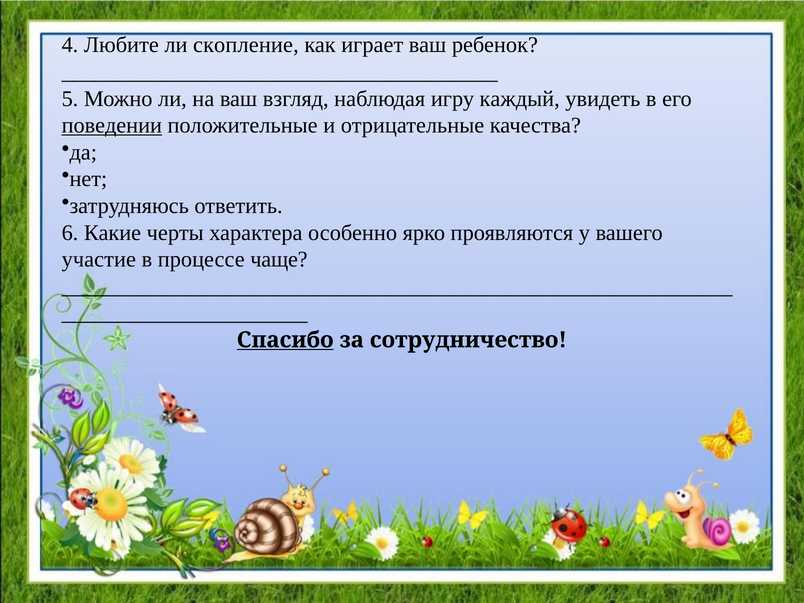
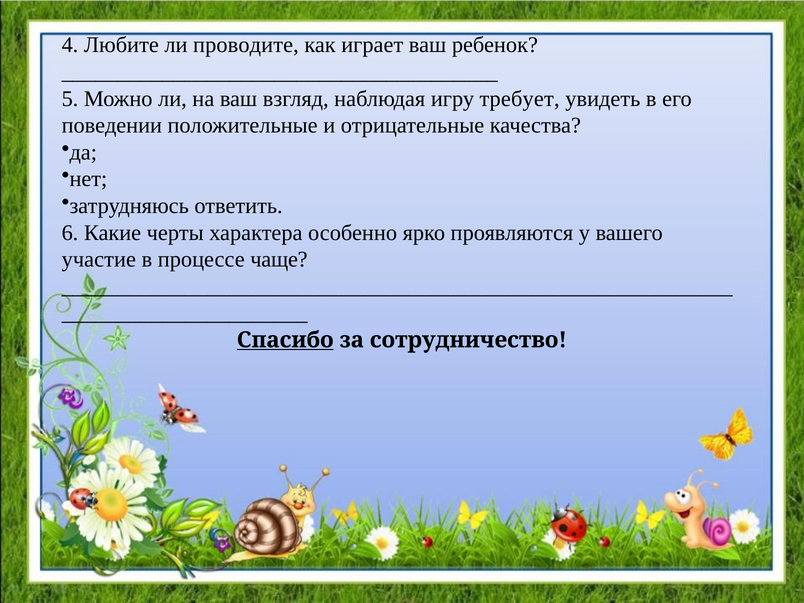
скопление: скопление -> проводите
каждый: каждый -> требует
поведении underline: present -> none
